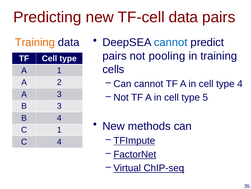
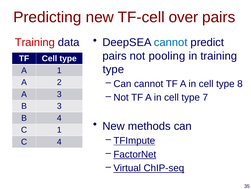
TF-cell data: data -> over
Training at (35, 42) colour: orange -> red
cells at (113, 69): cells -> type
type 4: 4 -> 8
5: 5 -> 7
